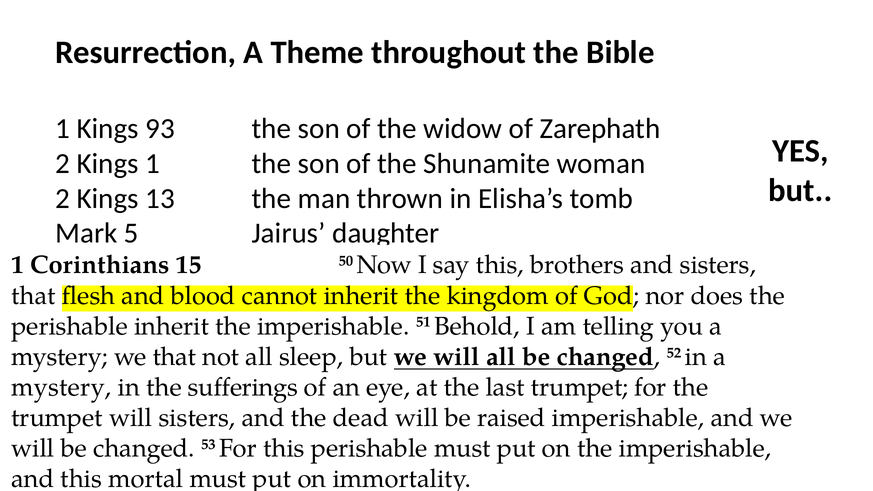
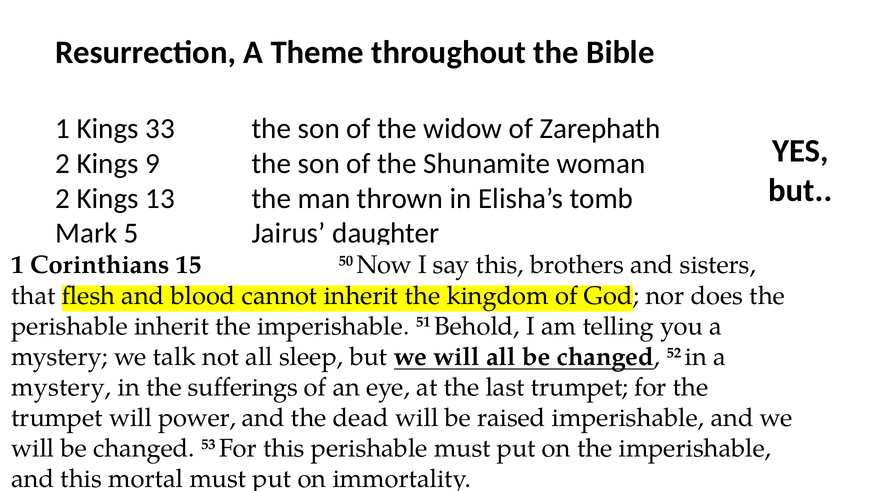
93: 93 -> 33
Kings 1: 1 -> 9
that at (175, 357): that -> talk
sisters at (197, 418): sisters -> power
